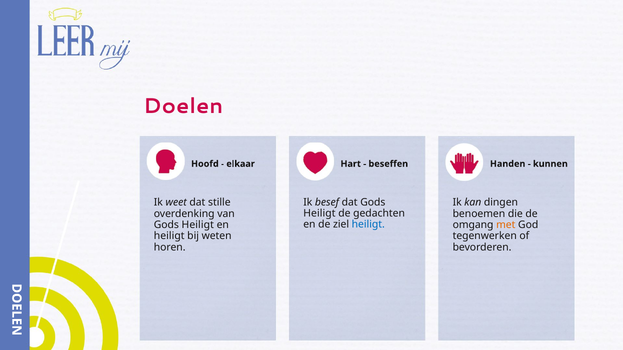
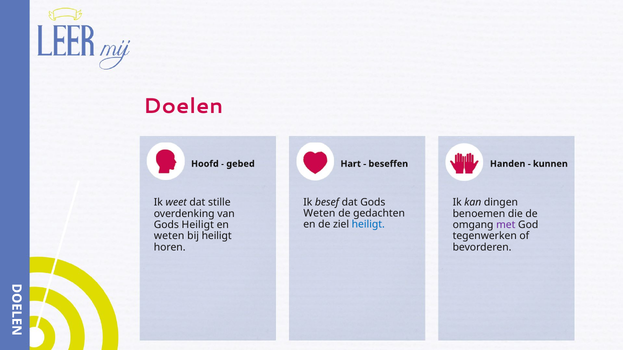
elkaar: elkaar -> gebed
Heiligt at (319, 214): Heiligt -> Weten
met colour: orange -> purple
heiligt at (169, 236): heiligt -> weten
bij weten: weten -> heiligt
